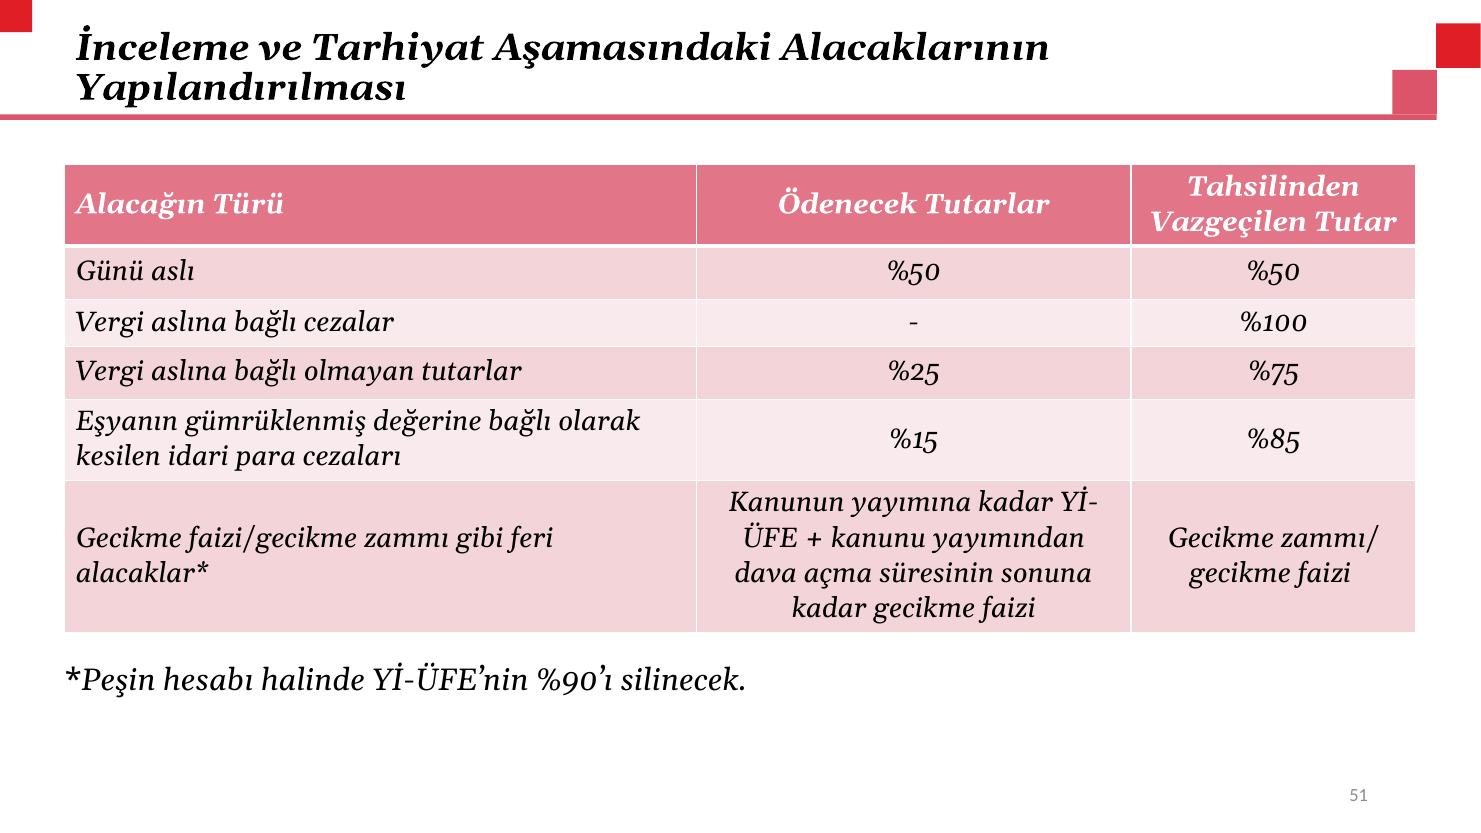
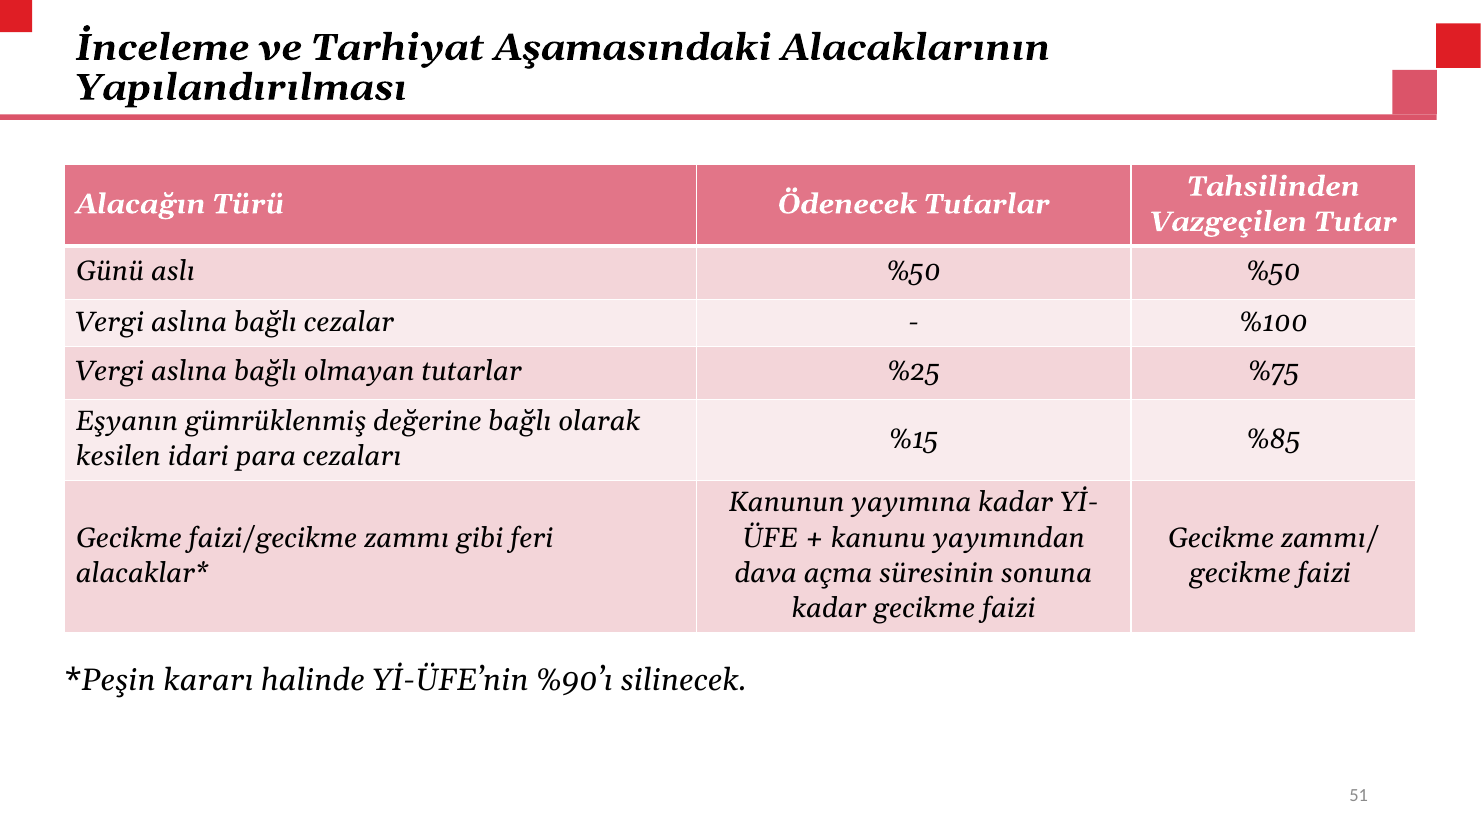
hesabı: hesabı -> kararı
